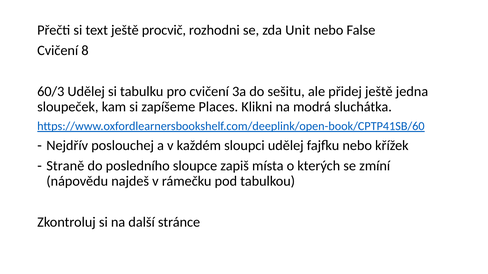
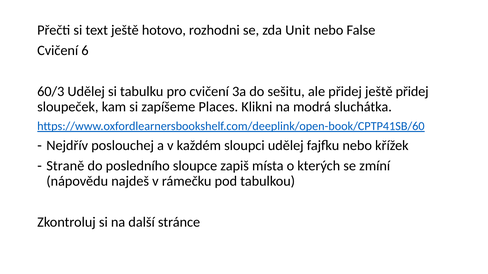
procvič: procvič -> hotovo
8: 8 -> 6
ještě jedna: jedna -> přidej
